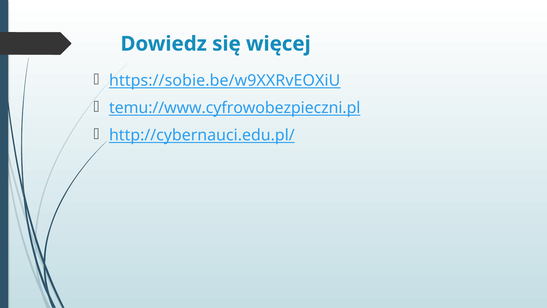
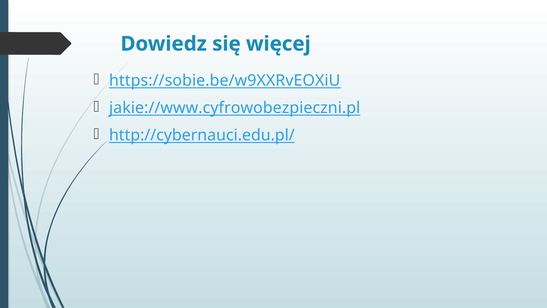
temu://www.cyfrowobezpieczni.pl: temu://www.cyfrowobezpieczni.pl -> jakie://www.cyfrowobezpieczni.pl
